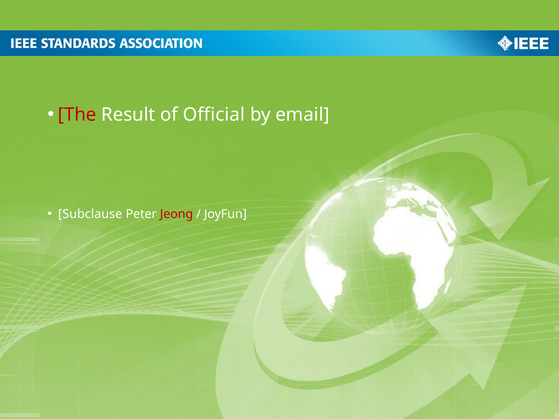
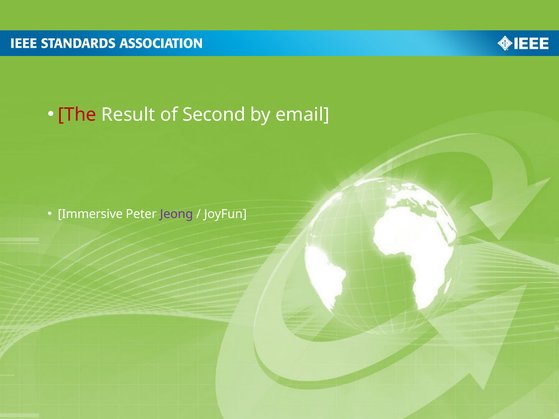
Official: Official -> Second
Subclause: Subclause -> Immersive
Jeong colour: red -> purple
